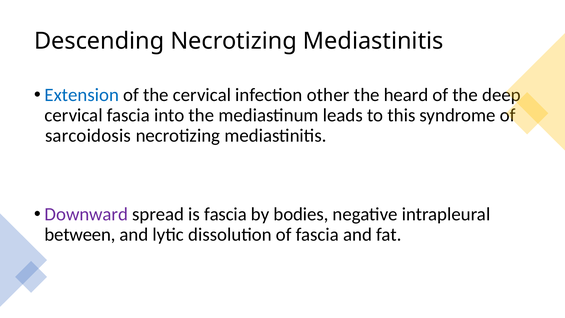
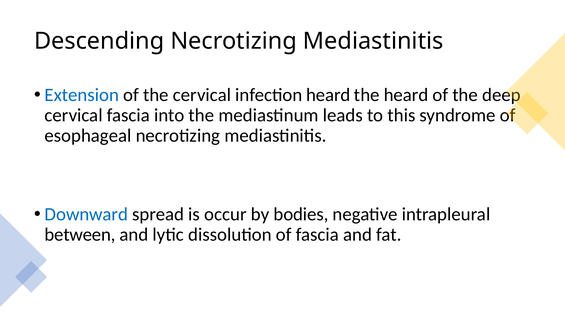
infection other: other -> heard
sarcoidosis: sarcoidosis -> esophageal
Downward colour: purple -> blue
is fascia: fascia -> occur
